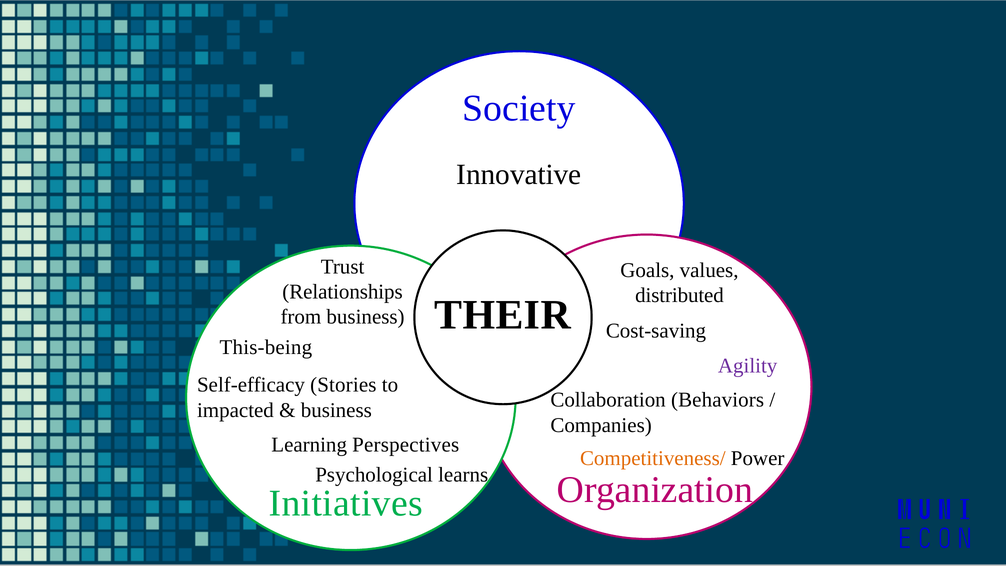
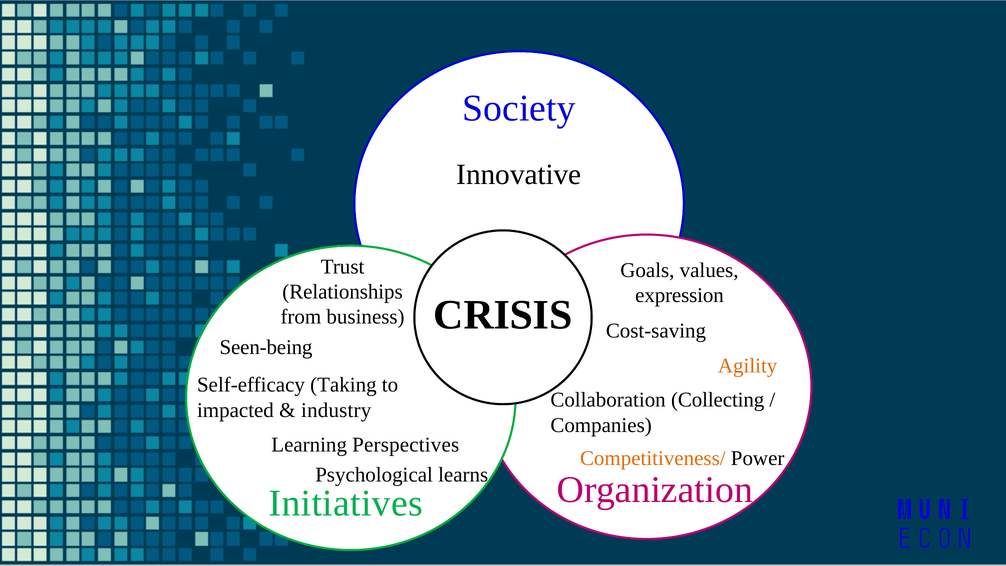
distributed: distributed -> expression
THEIR: THEIR -> CRISIS
This-being: This-being -> Seen-being
Agility colour: purple -> orange
Stories: Stories -> Taking
Behaviors: Behaviors -> Collecting
business at (336, 410): business -> industry
